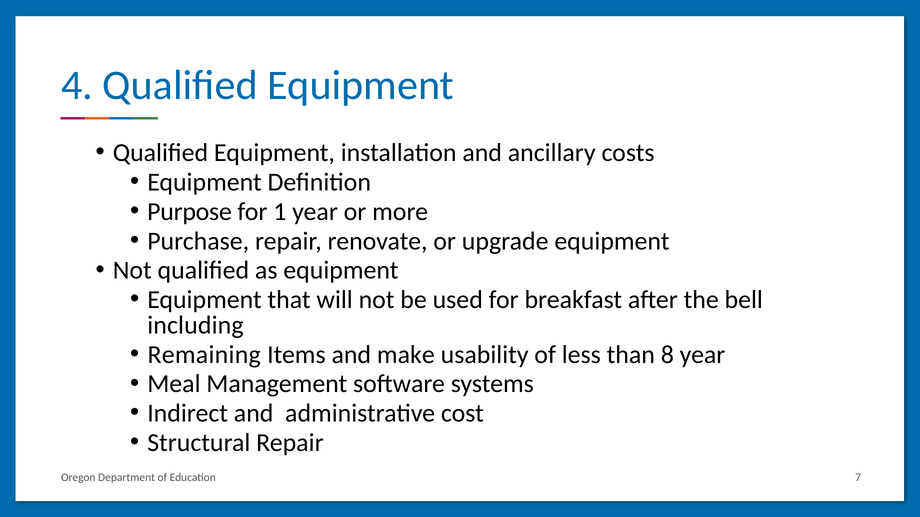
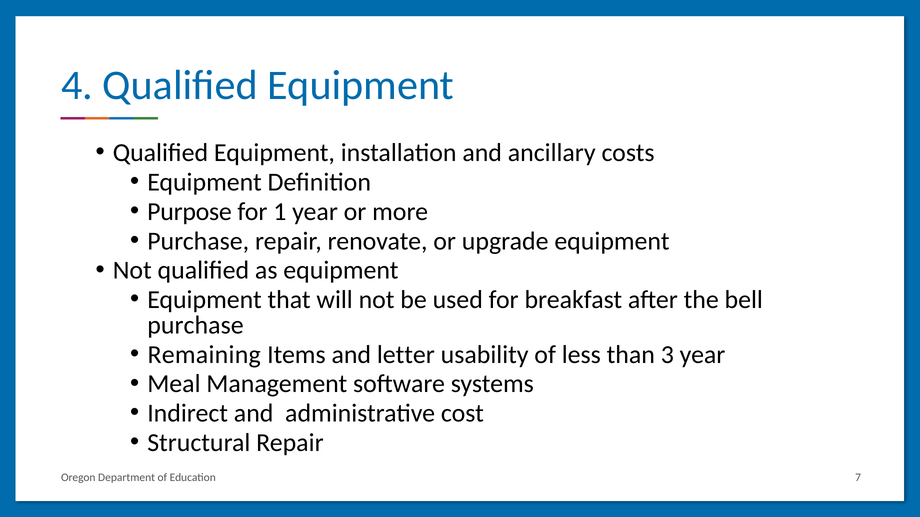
including at (195, 325): including -> purchase
make: make -> letter
8: 8 -> 3
